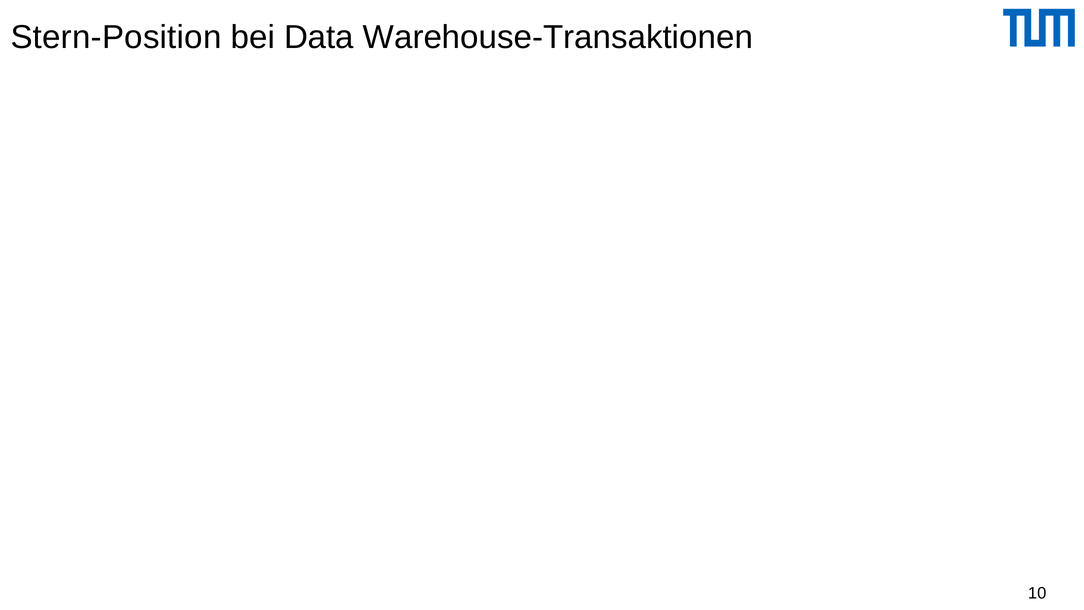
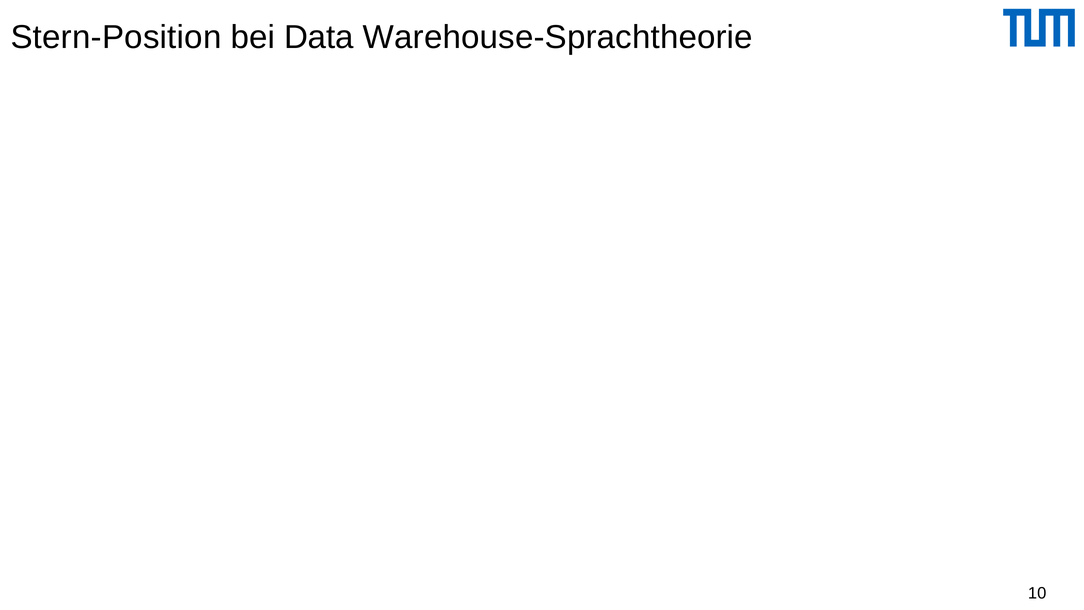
Warehouse-Transaktionen: Warehouse-Transaktionen -> Warehouse-Sprachtheorie
